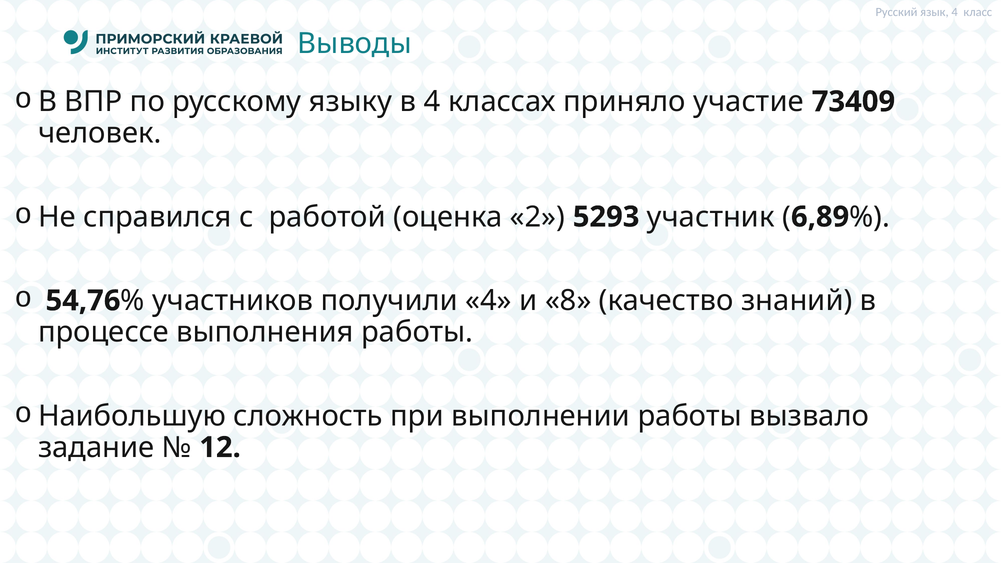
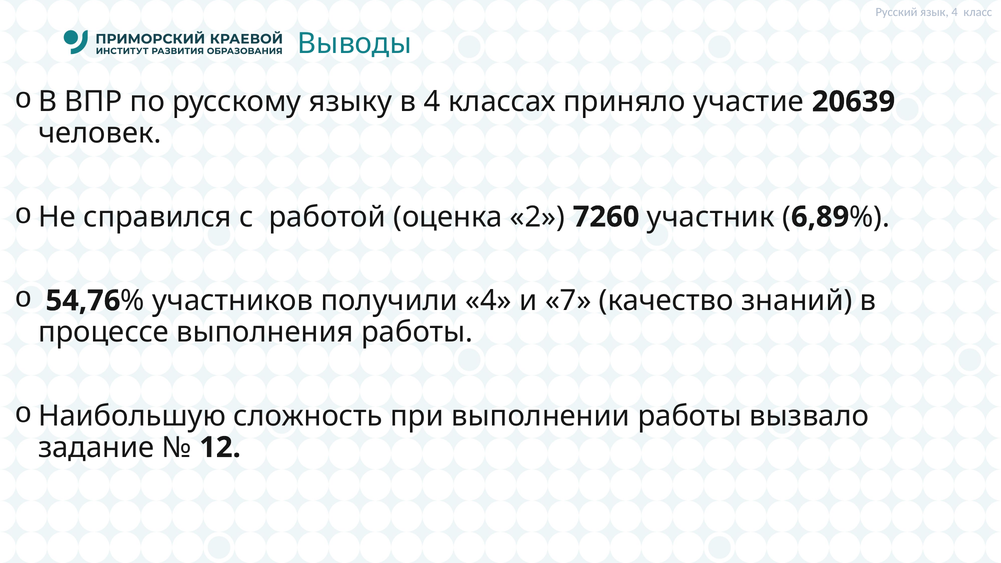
73409: 73409 -> 20639
5293: 5293 -> 7260
8: 8 -> 7
